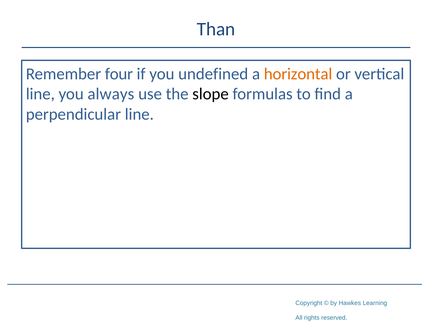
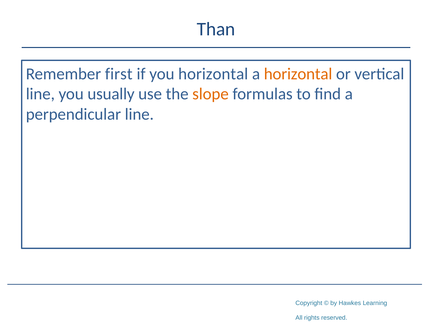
four: four -> first
you undefined: undefined -> horizontal
always: always -> usually
slope colour: black -> orange
